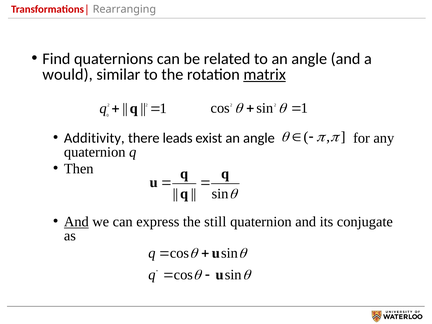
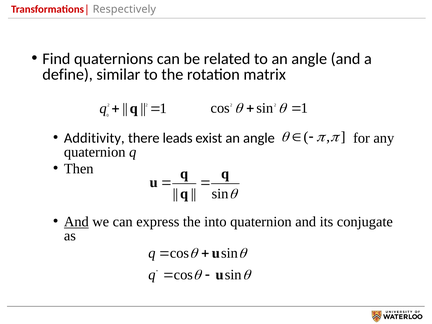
Rearranging: Rearranging -> Respectively
would: would -> define
matrix underline: present -> none
still: still -> into
